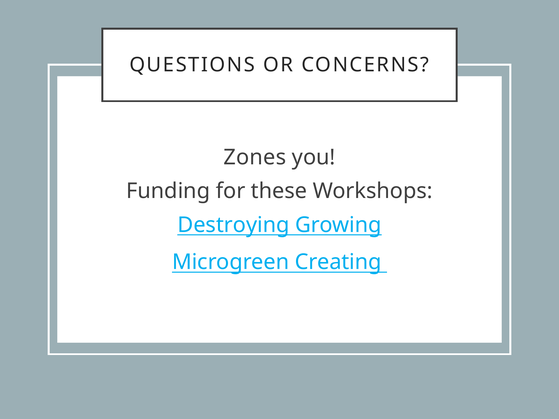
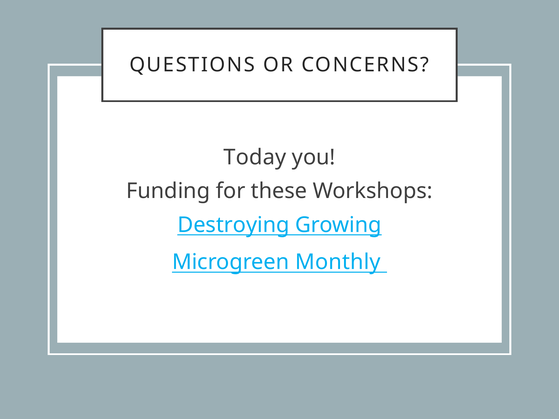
Zones: Zones -> Today
Creating: Creating -> Monthly
